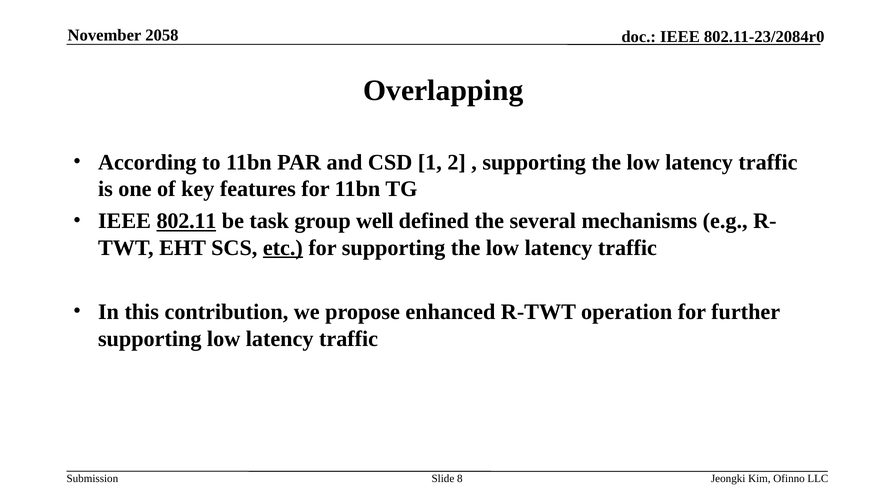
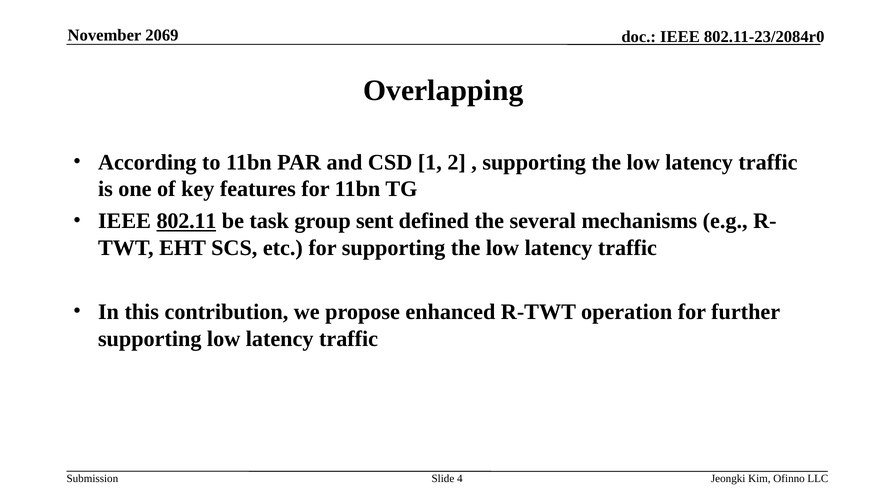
2058: 2058 -> 2069
well: well -> sent
etc underline: present -> none
8: 8 -> 4
